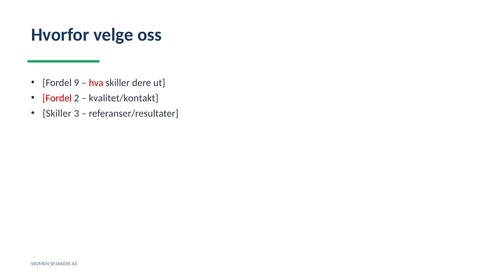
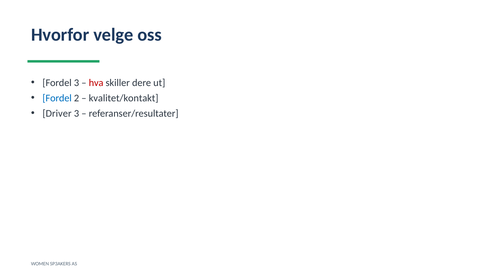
Fordel 9: 9 -> 3
Fordel at (57, 98) colour: red -> blue
Skiller at (57, 113): Skiller -> Driver
